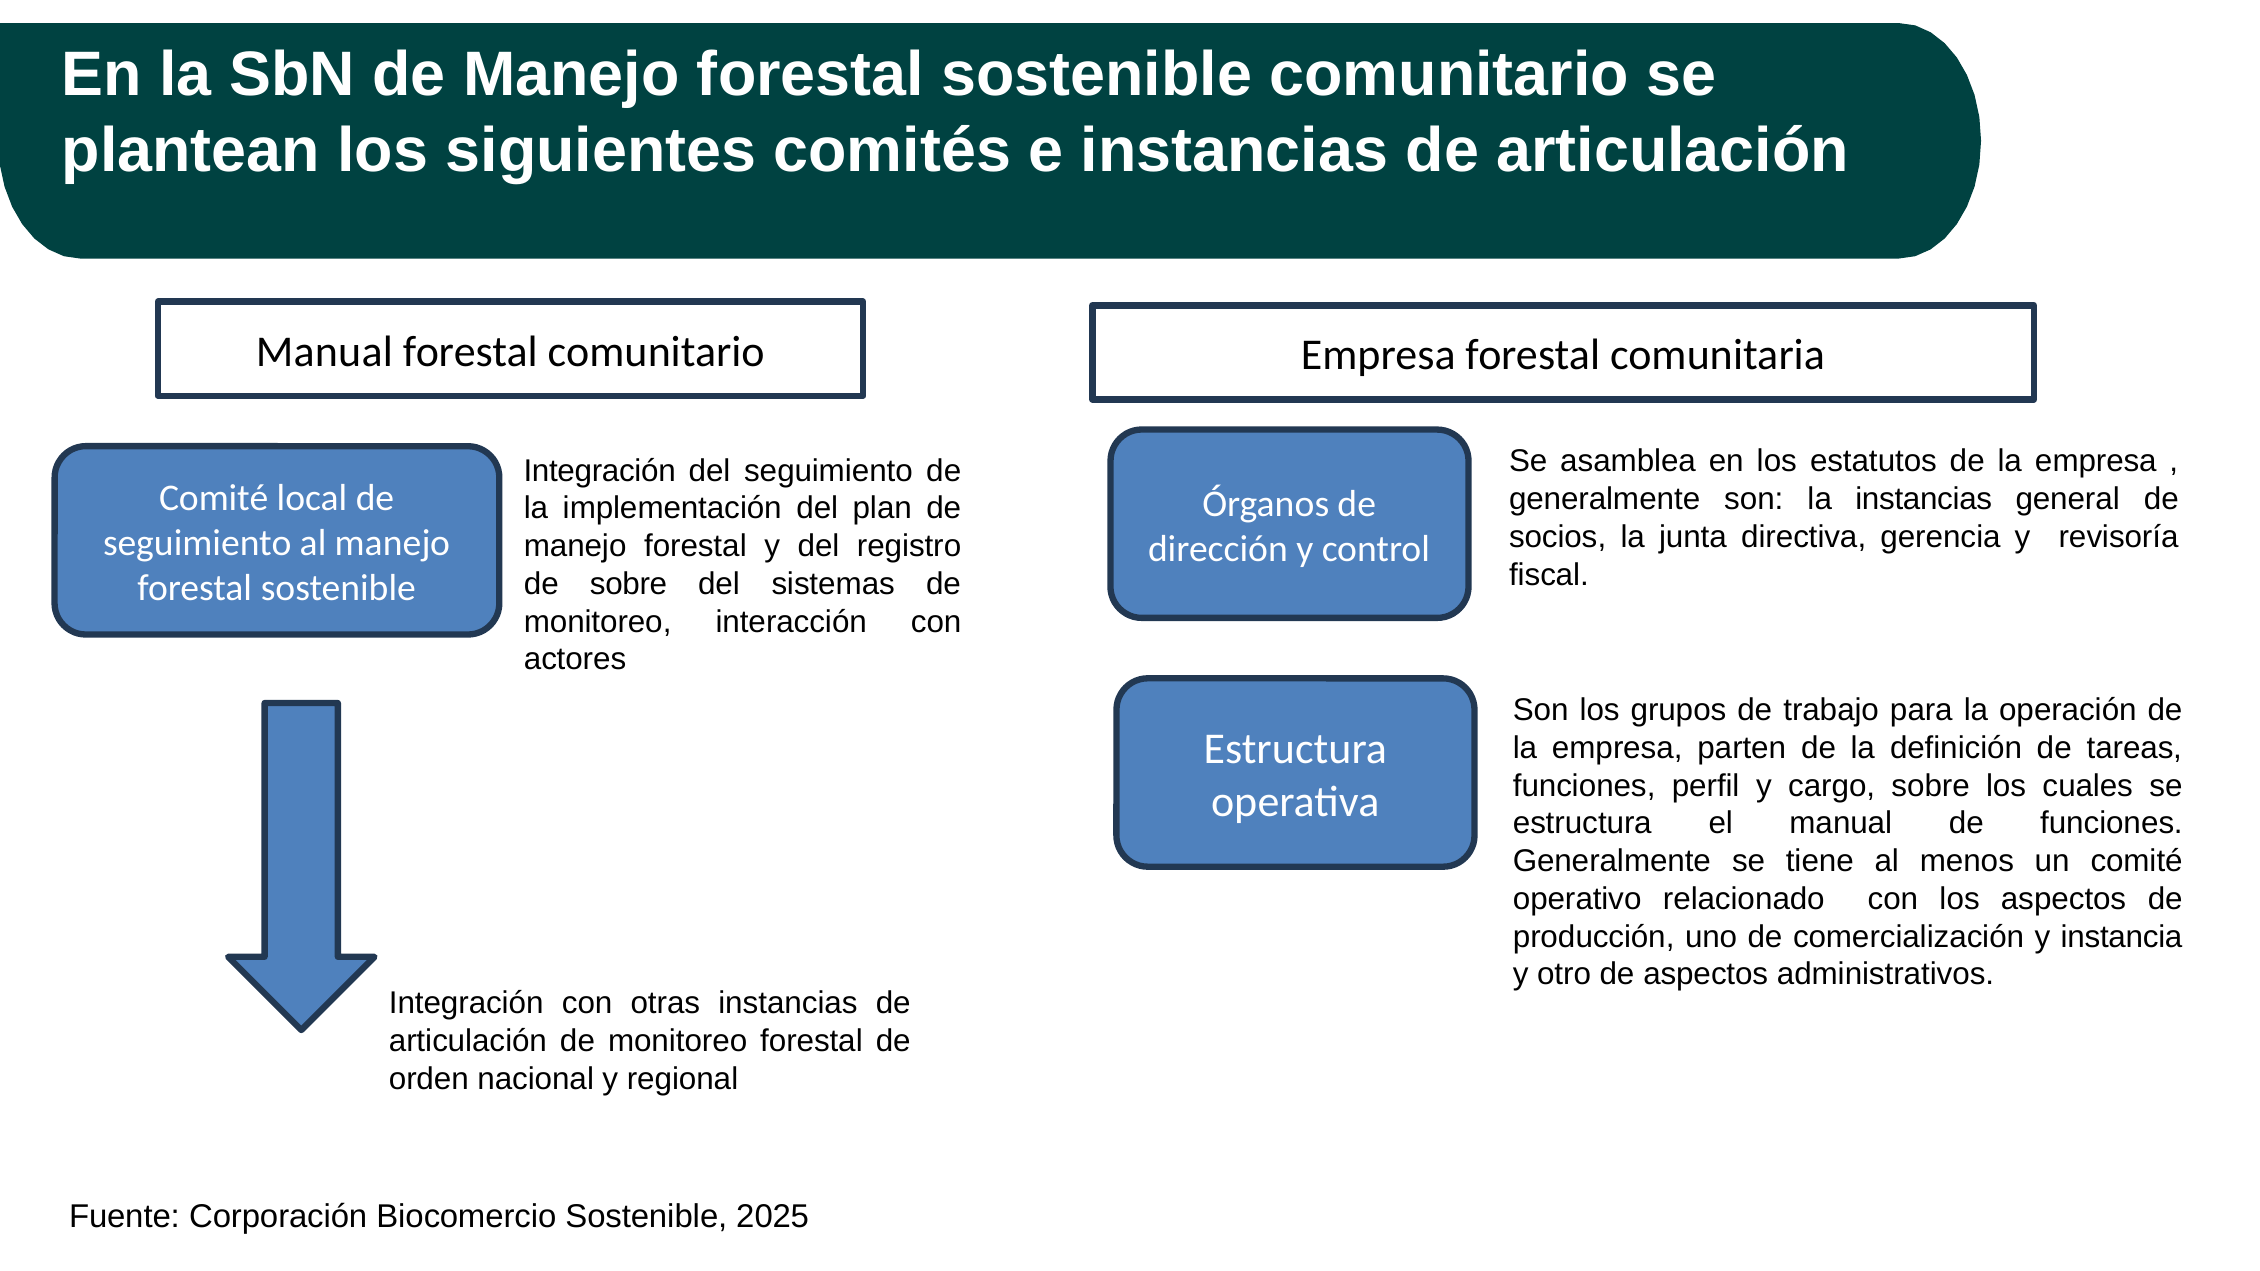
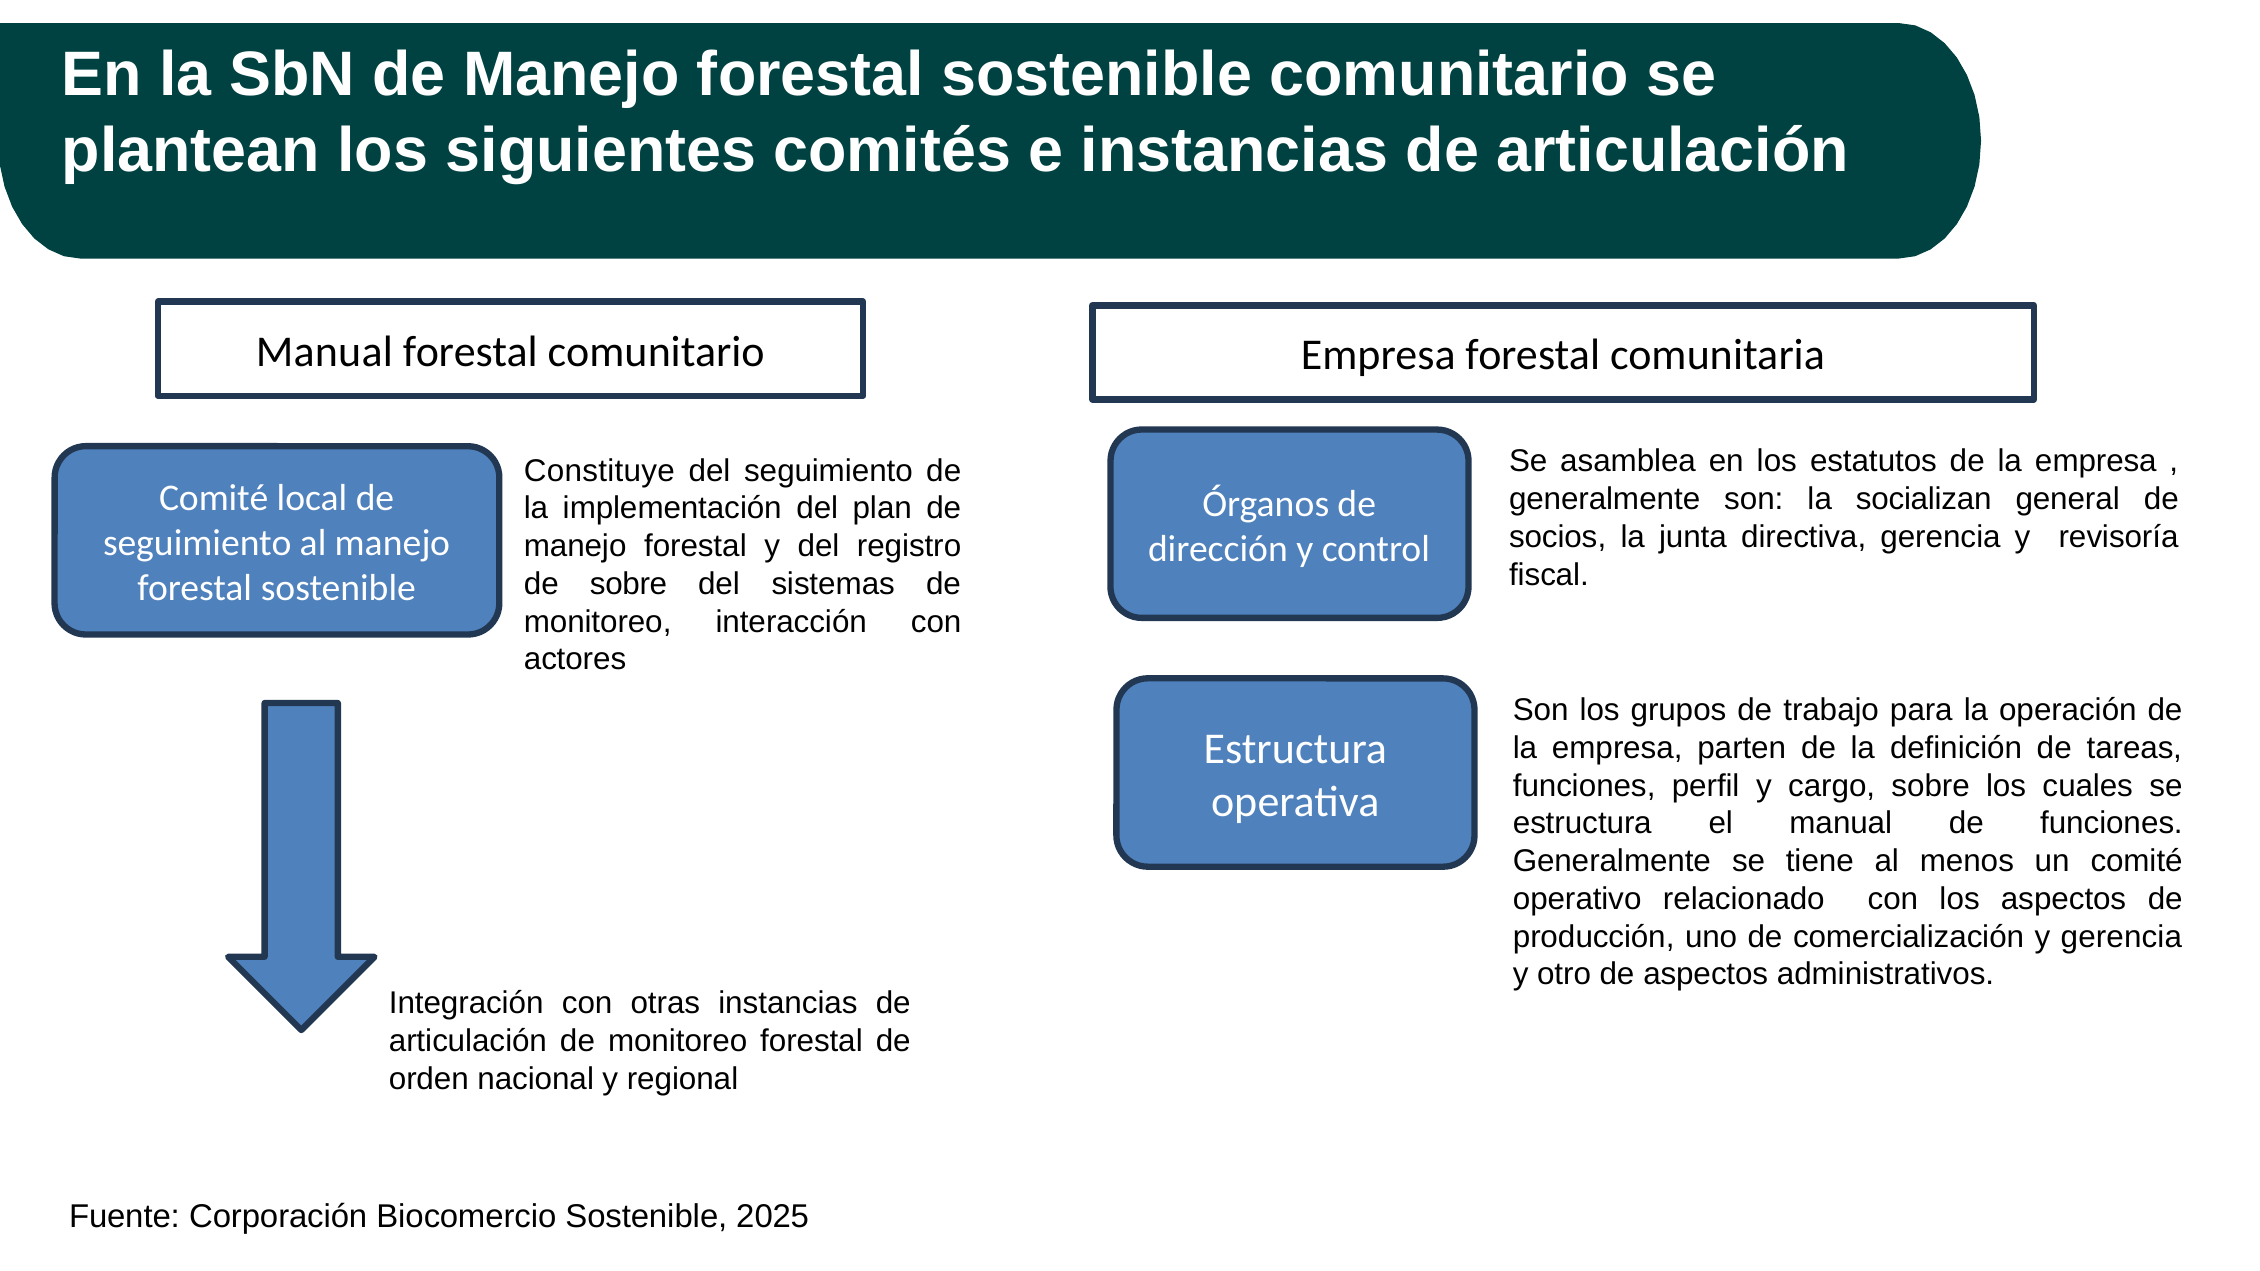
Integración at (600, 471): Integración -> Constituye
la instancias: instancias -> socializan
y instancia: instancia -> gerencia
